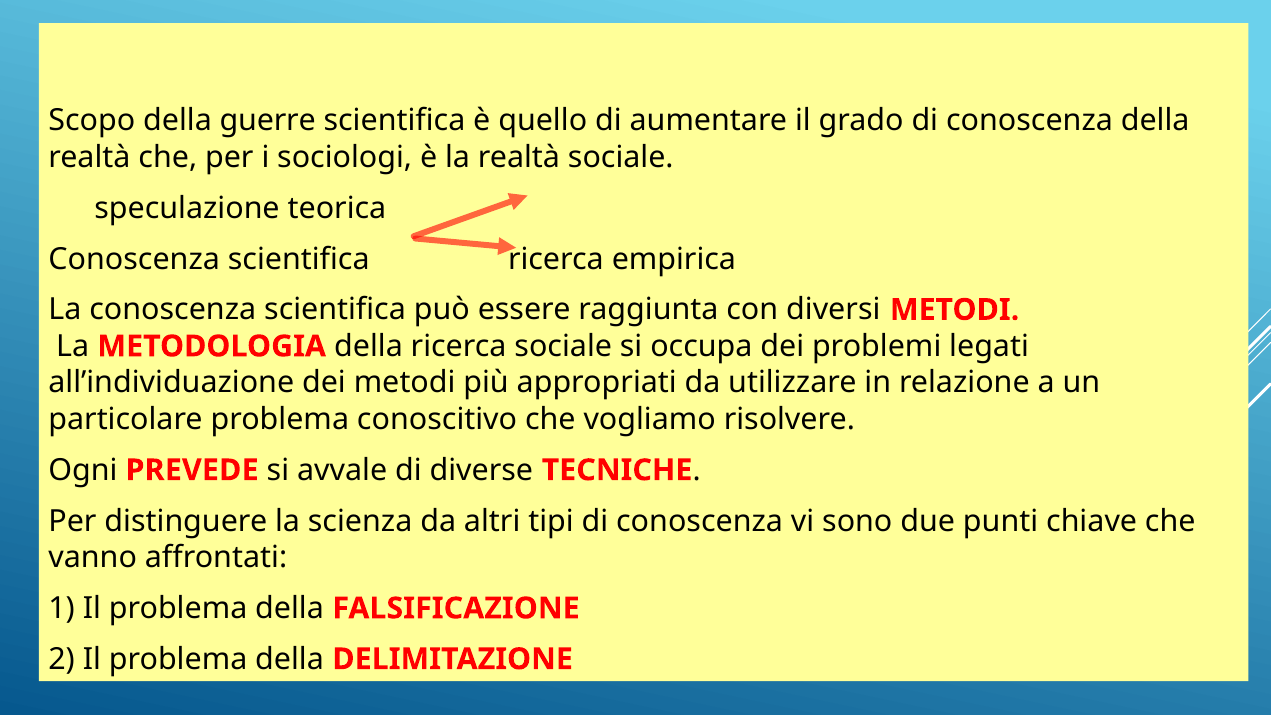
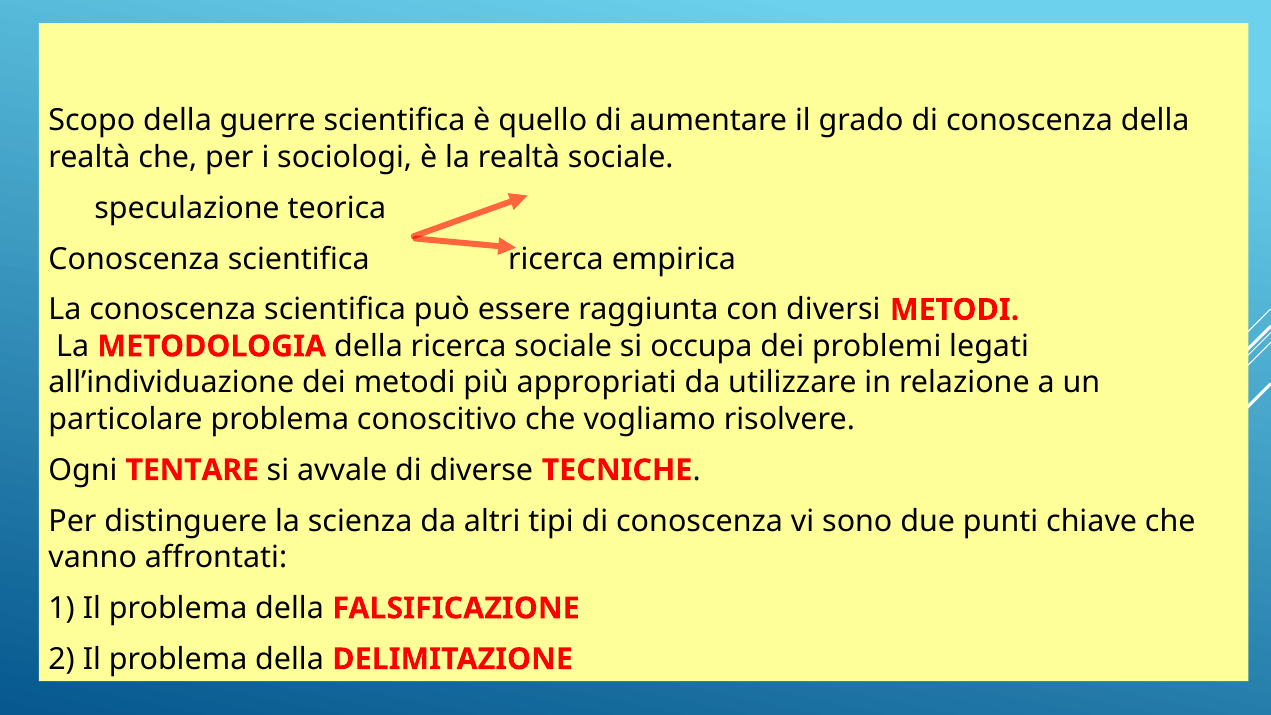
PREVEDE: PREVEDE -> TENTARE
